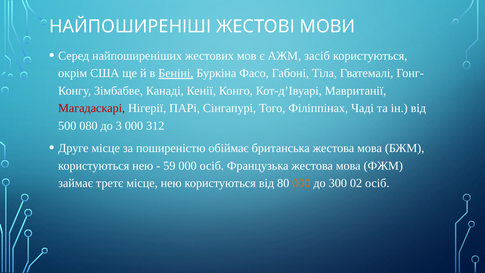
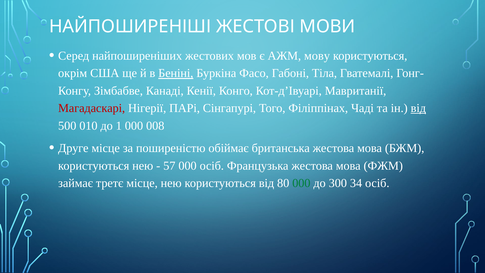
засіб: засіб -> мову
від at (418, 108) underline: none -> present
080: 080 -> 010
3: 3 -> 1
312: 312 -> 008
59: 59 -> 57
000 at (301, 183) colour: orange -> green
02: 02 -> 34
